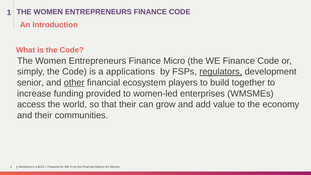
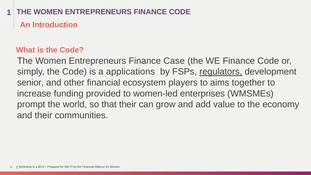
Micro: Micro -> Case
other underline: present -> none
build: build -> aims
access: access -> prompt
